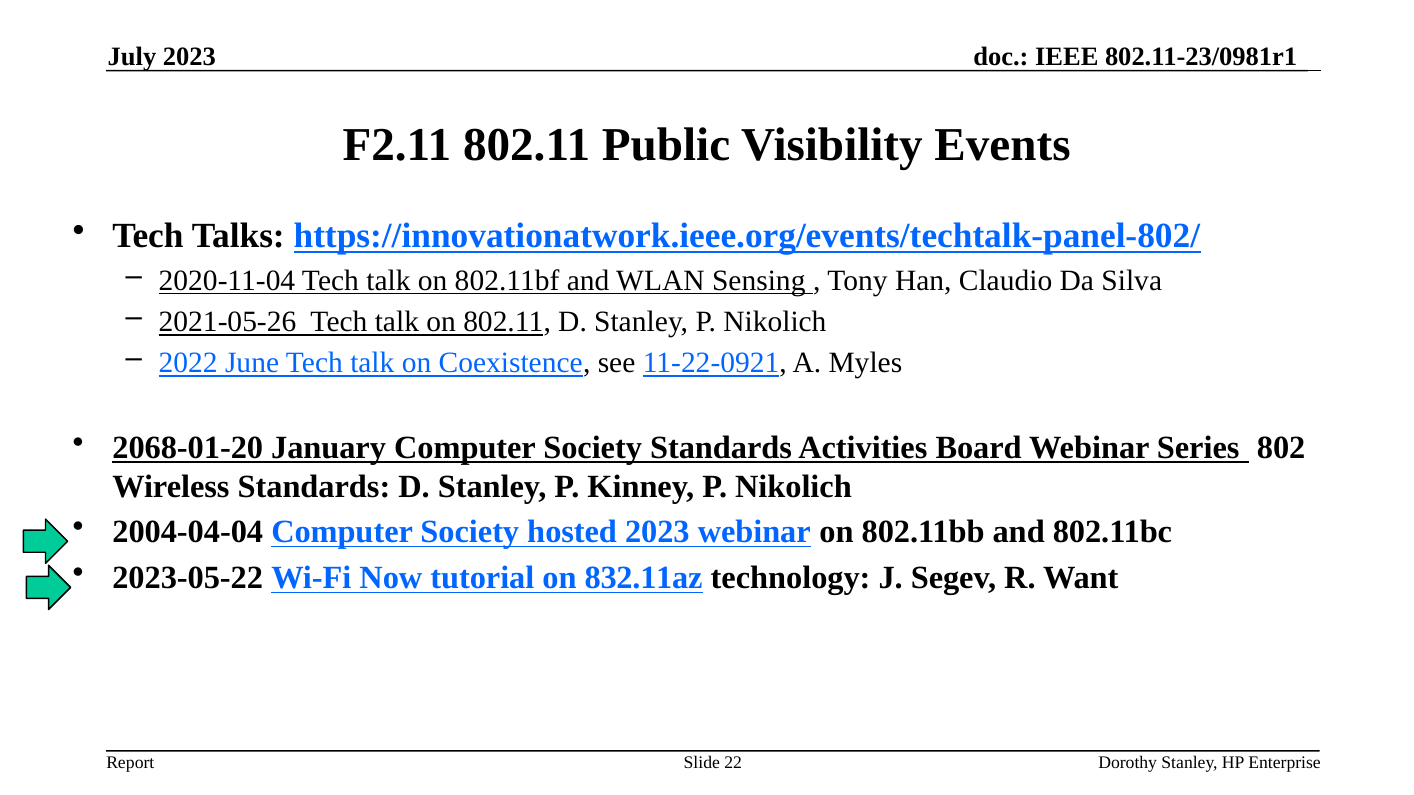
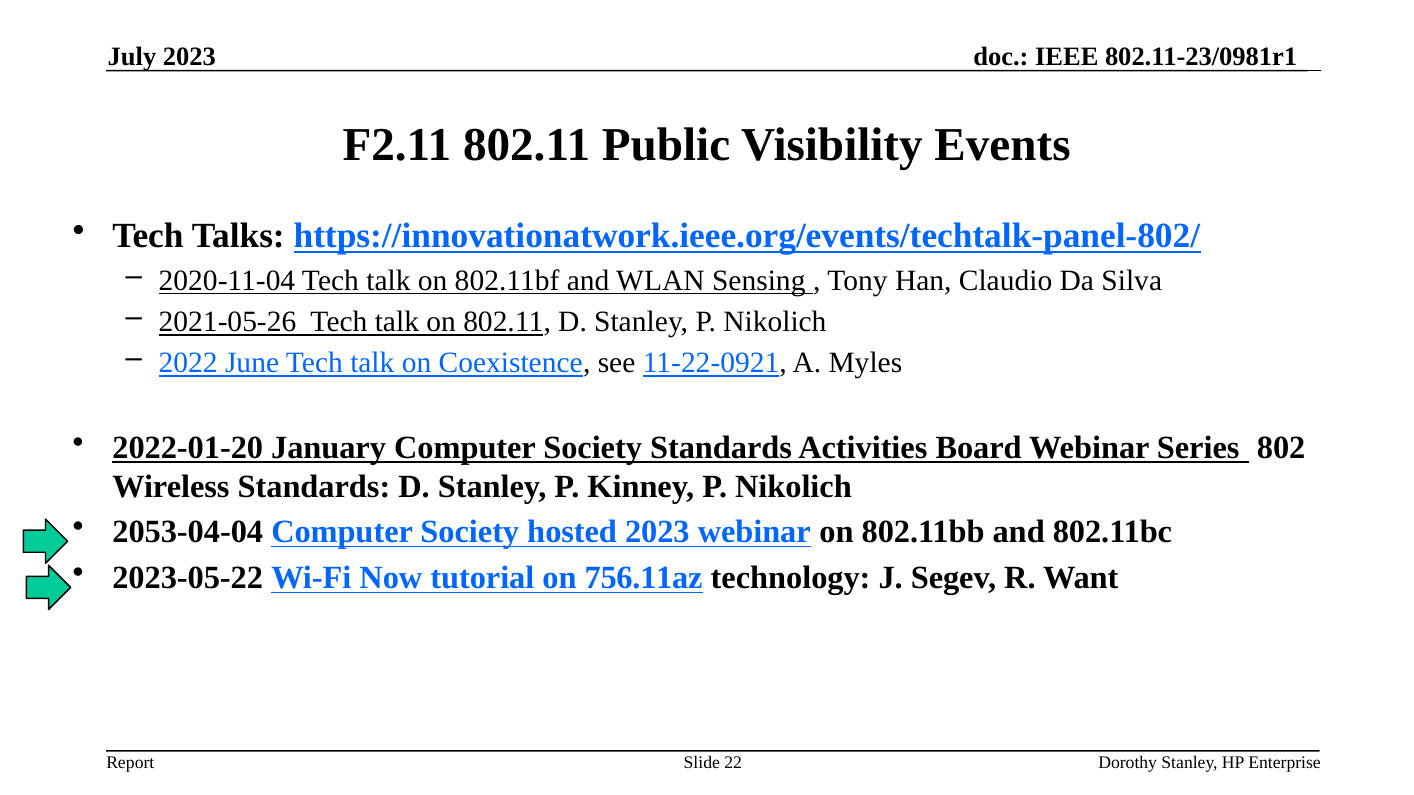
2068-01-20: 2068-01-20 -> 2022-01-20
2004-04-04: 2004-04-04 -> 2053-04-04
832.11az: 832.11az -> 756.11az
